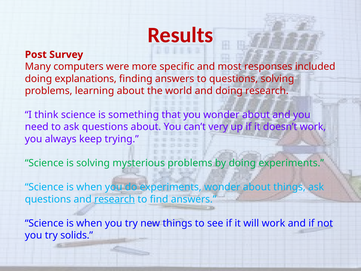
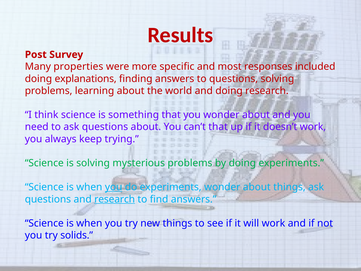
computers: computers -> properties
can’t very: very -> that
you at (114, 187) underline: none -> present
